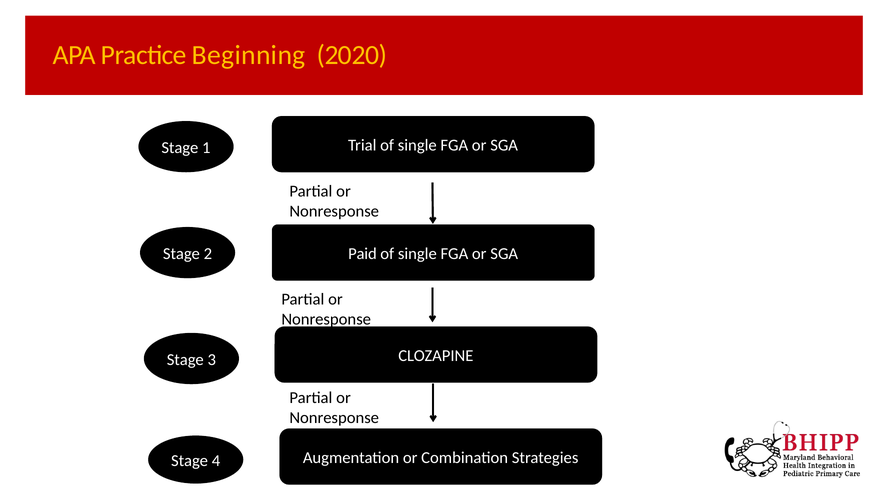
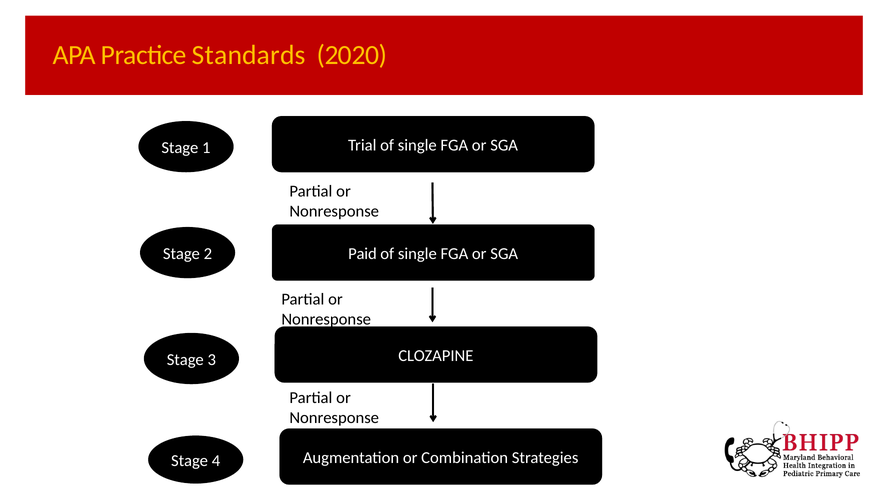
Beginning: Beginning -> Standards
